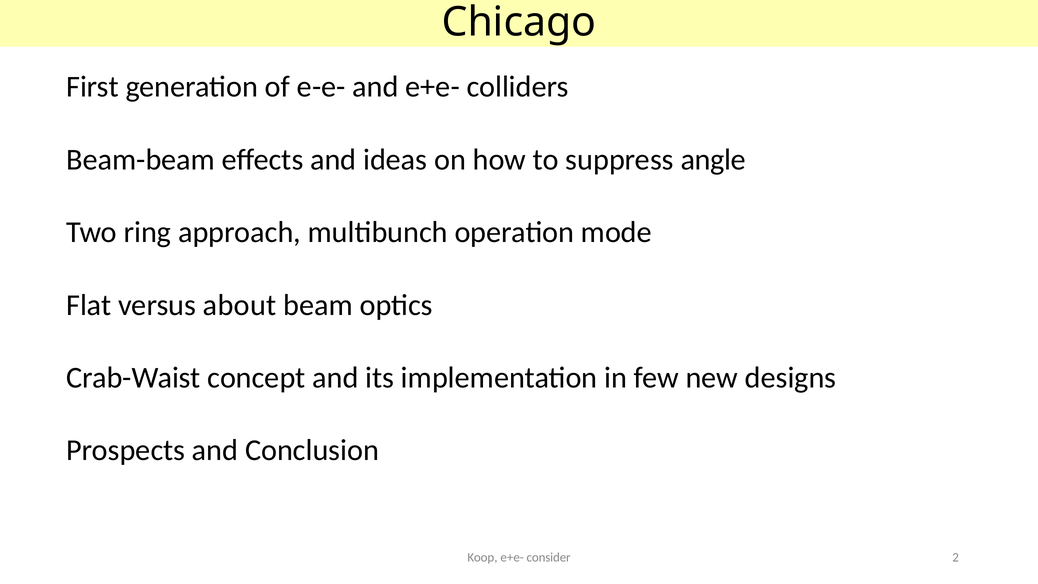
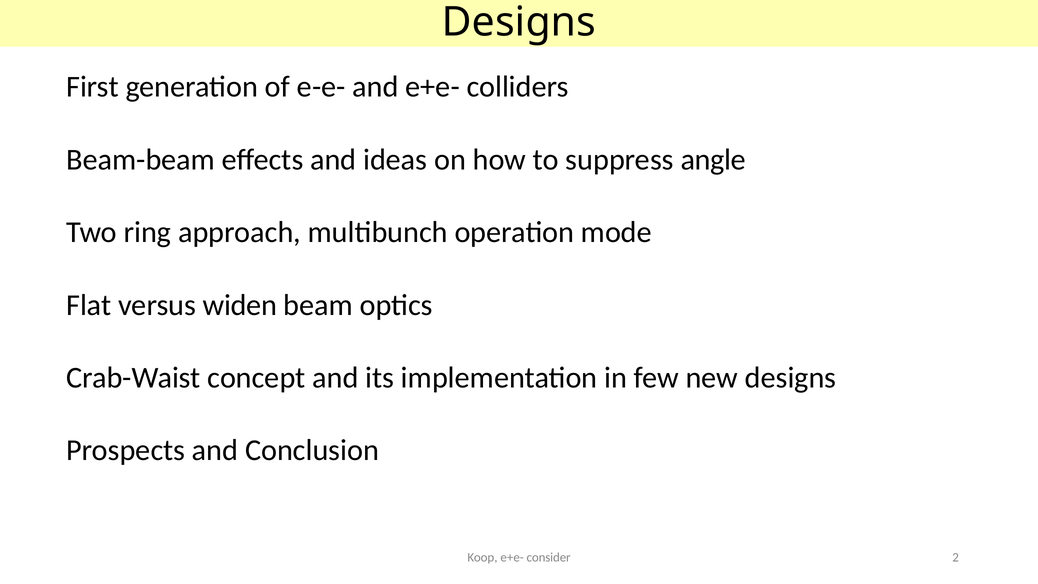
Chicago at (519, 22): Chicago -> Designs
about: about -> widen
